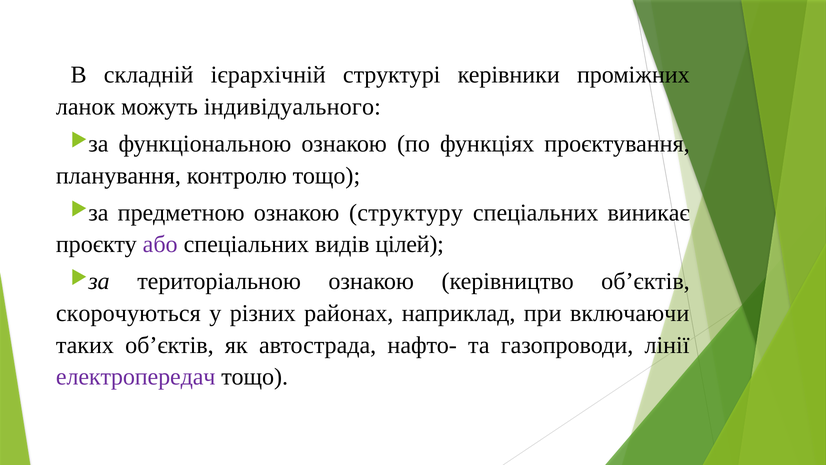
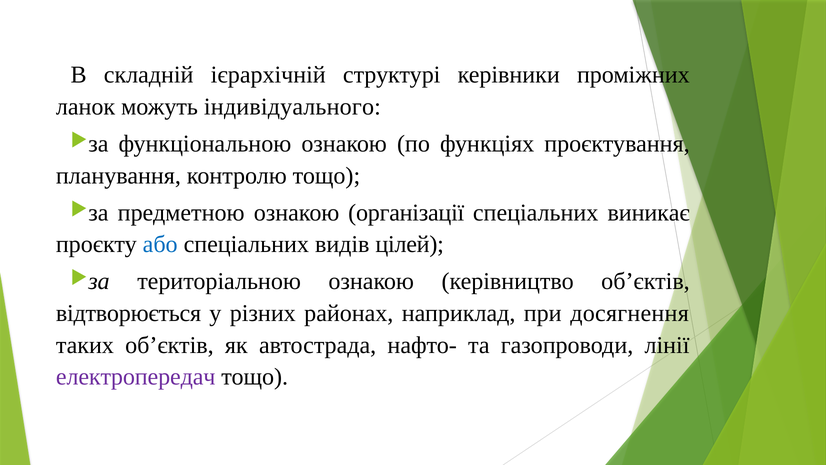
структуру: структуру -> організації
або colour: purple -> blue
скорочуються: скорочуються -> відтворюється
включаючи: включаючи -> досягнення
